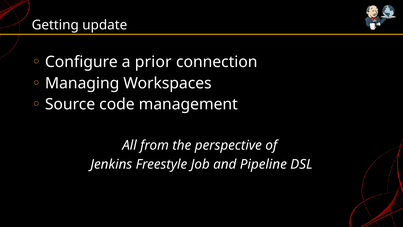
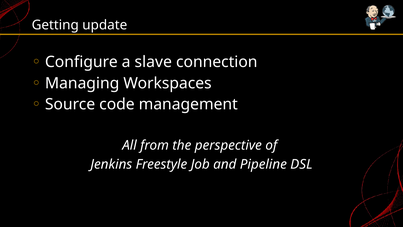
prior: prior -> slave
